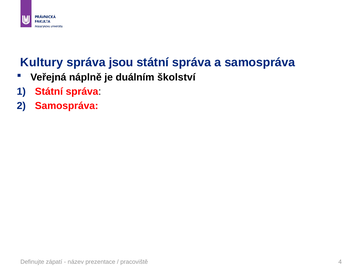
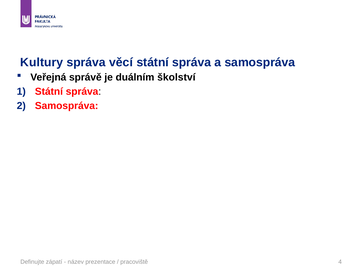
jsou: jsou -> věcí
náplně: náplně -> správě
